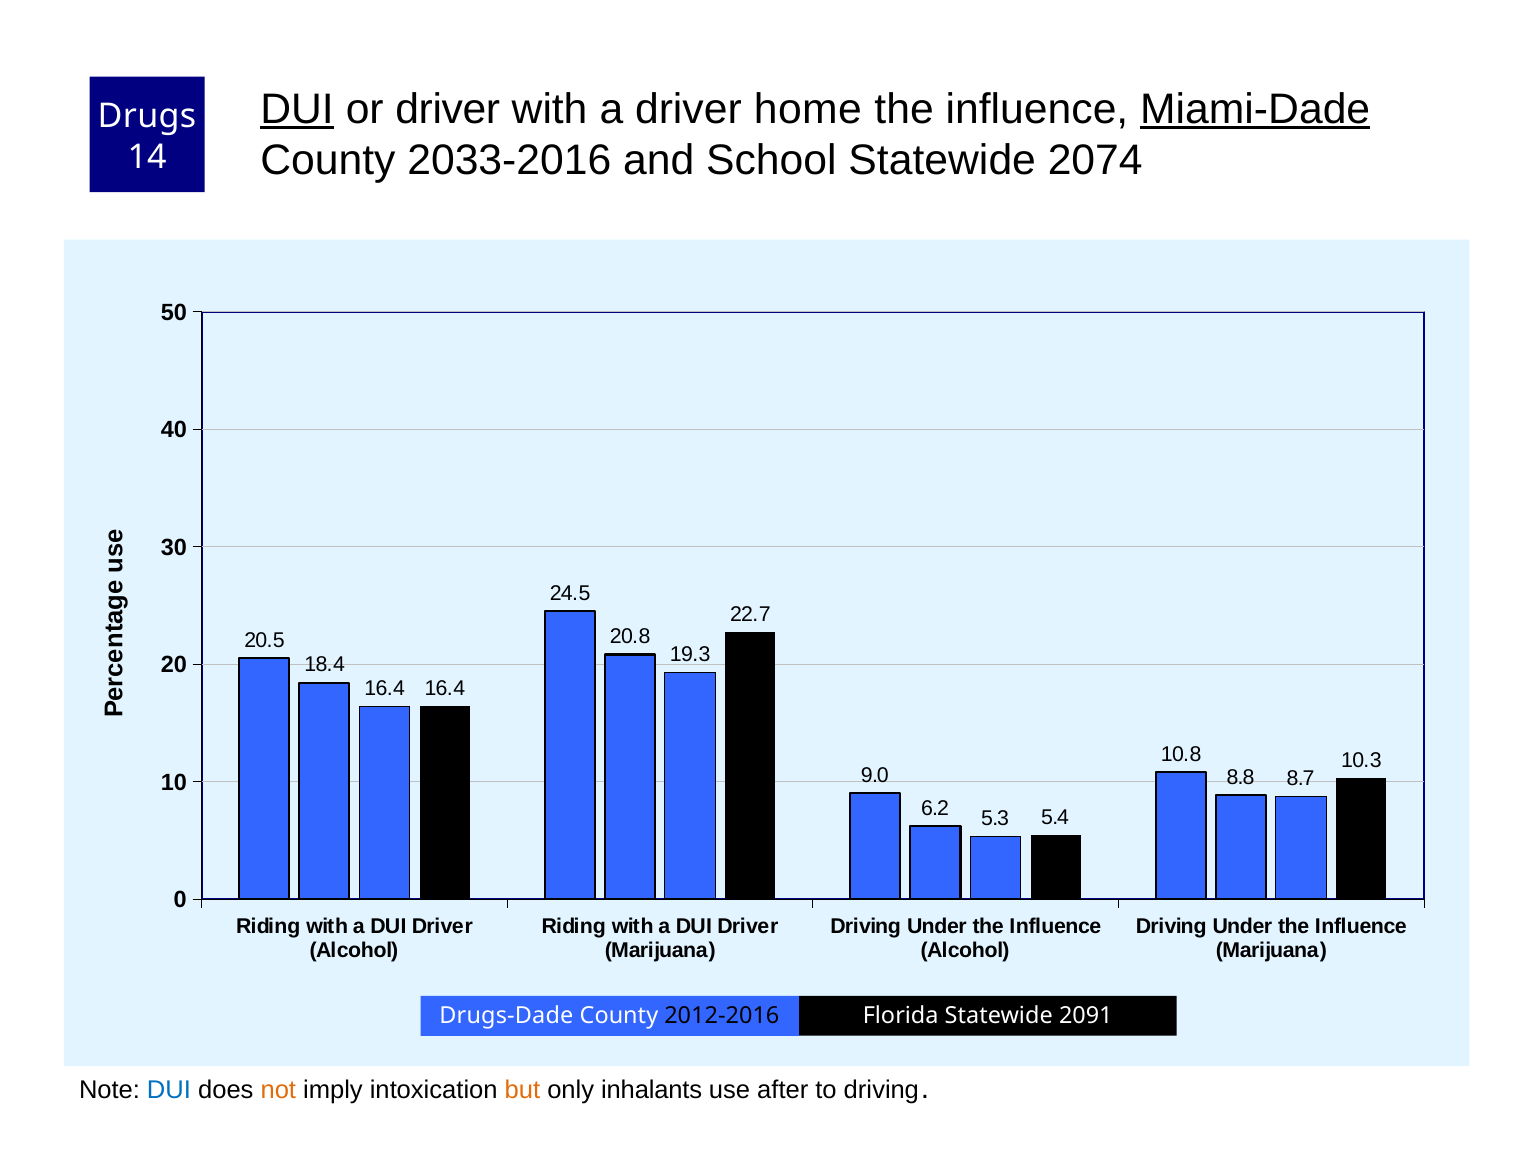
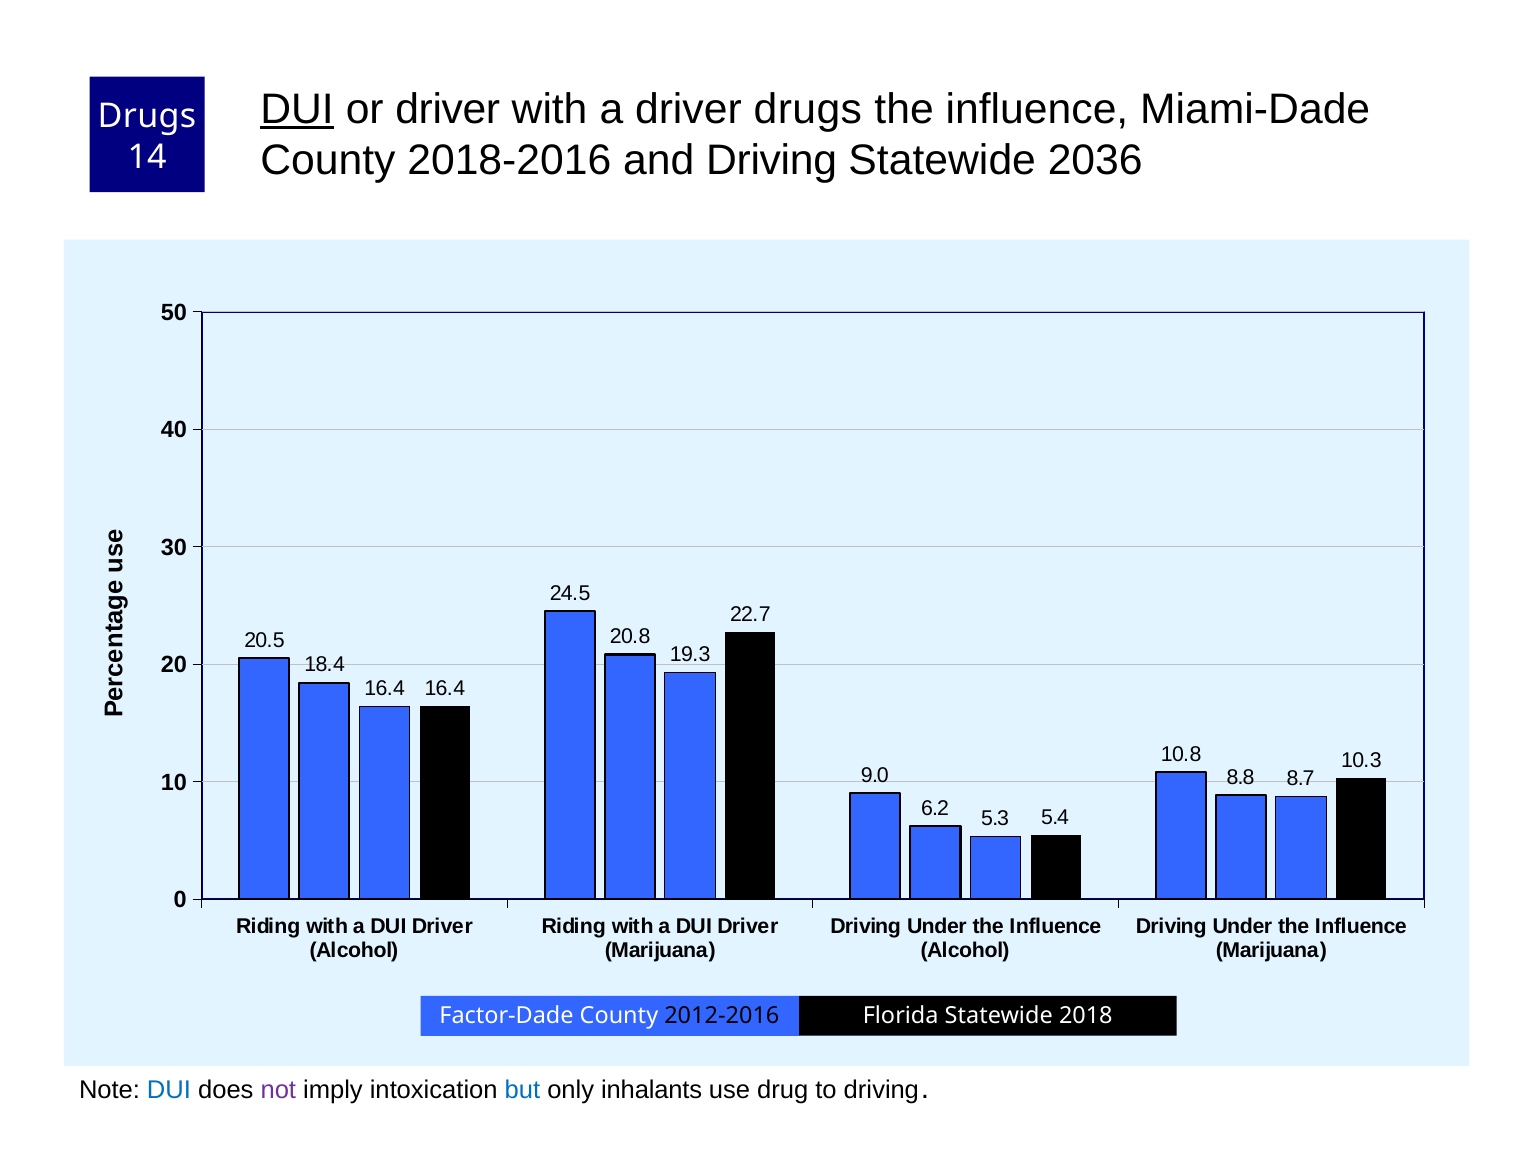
driver home: home -> drugs
Miami-Dade underline: present -> none
2033-2016: 2033-2016 -> 2018-2016
and School: School -> Driving
2074: 2074 -> 2036
Drugs-Dade: Drugs-Dade -> Factor-Dade
2091: 2091 -> 2018
not colour: orange -> purple
but colour: orange -> blue
after: after -> drug
